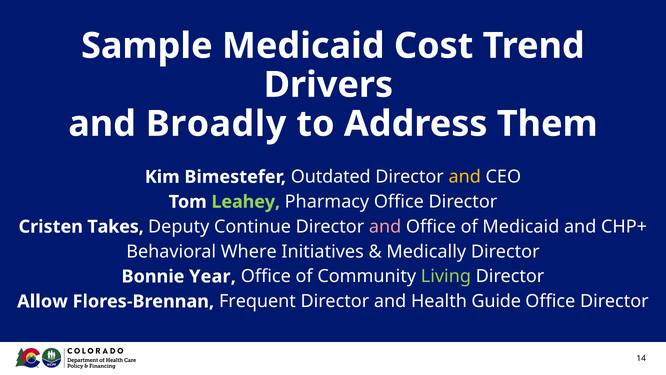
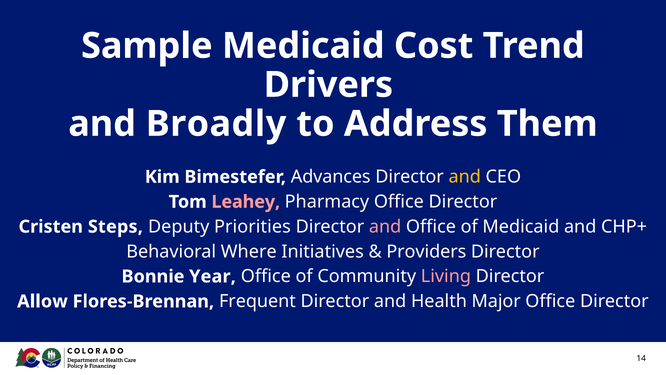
Outdated: Outdated -> Advances
Leahey colour: light green -> pink
Takes: Takes -> Steps
Continue: Continue -> Priorities
Medically: Medically -> Providers
Living colour: light green -> pink
Guide: Guide -> Major
